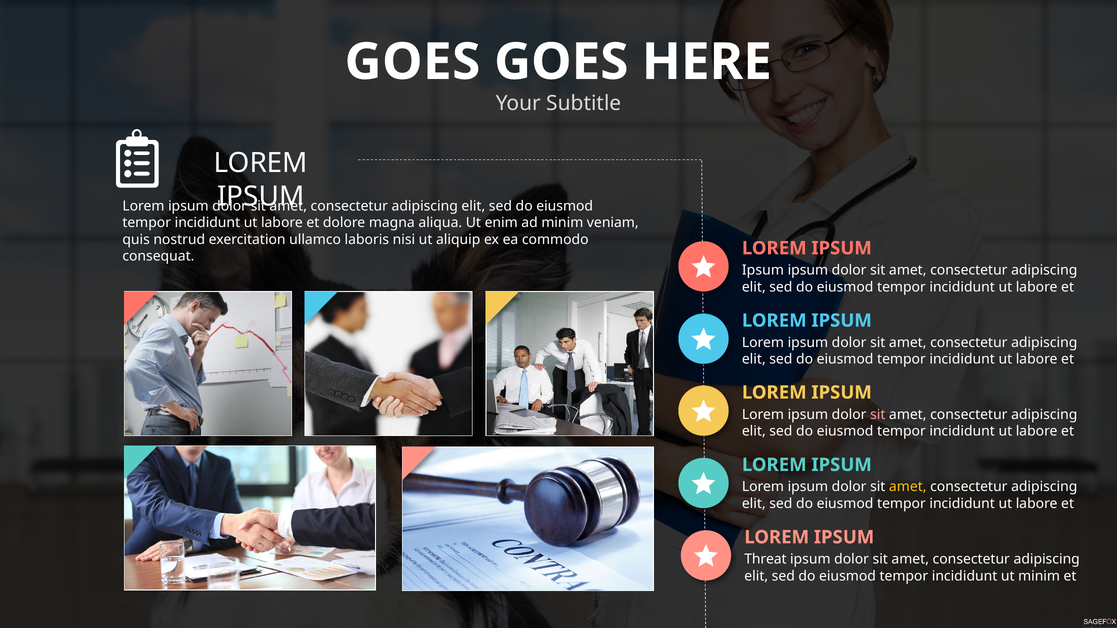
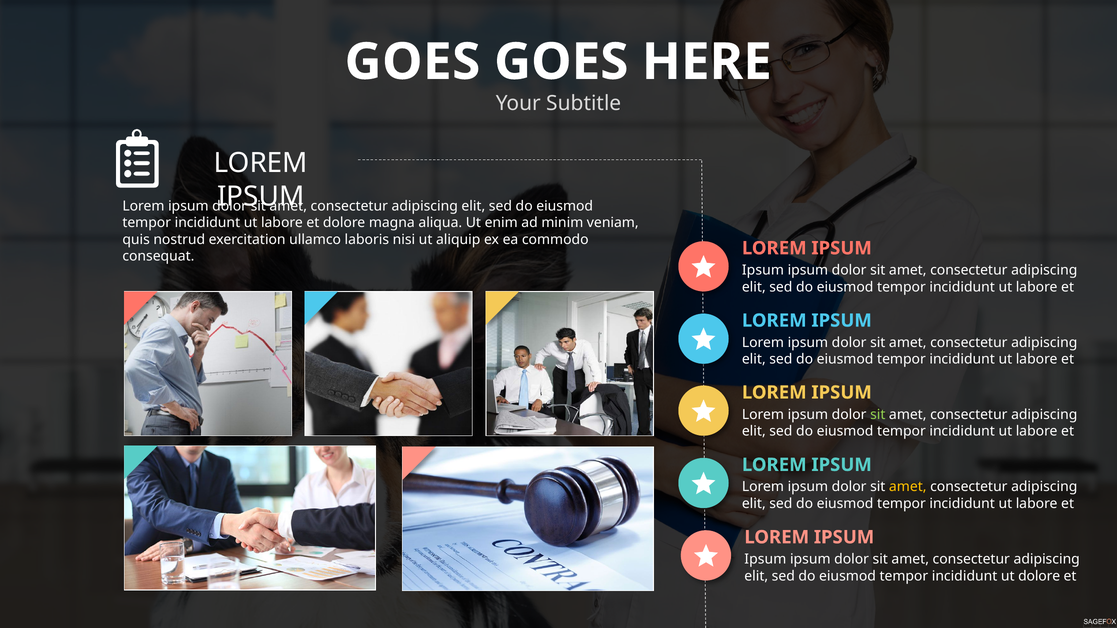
sit at (878, 415) colour: pink -> light green
Threat at (765, 559): Threat -> Ipsum
ut minim: minim -> dolore
